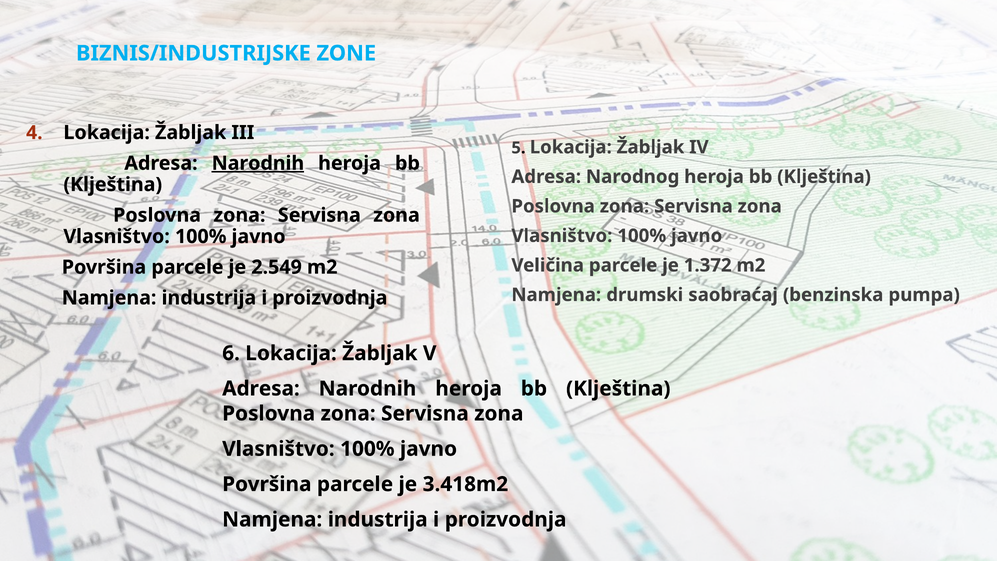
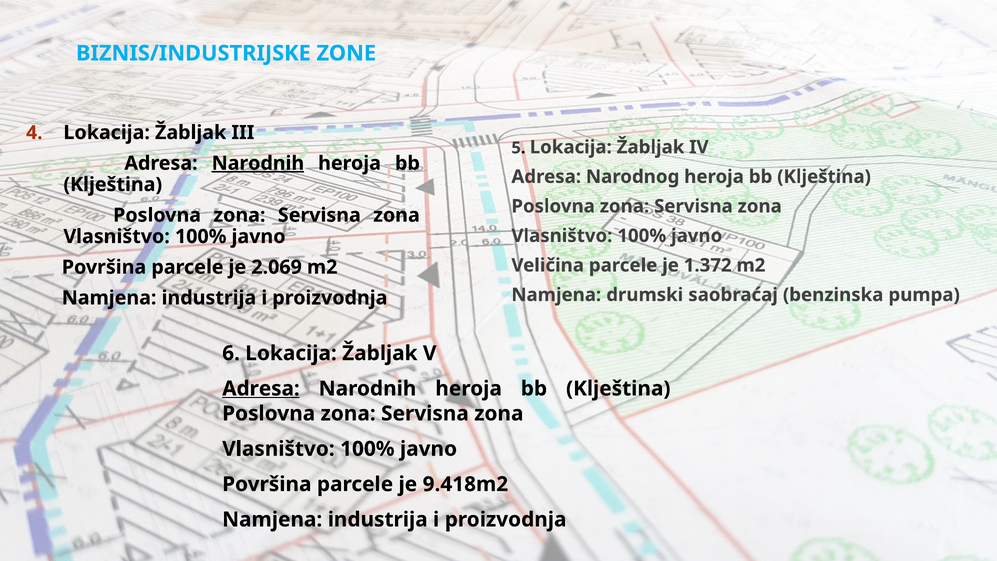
2.549: 2.549 -> 2.069
Adresa at (261, 389) underline: none -> present
3.418m2: 3.418m2 -> 9.418m2
